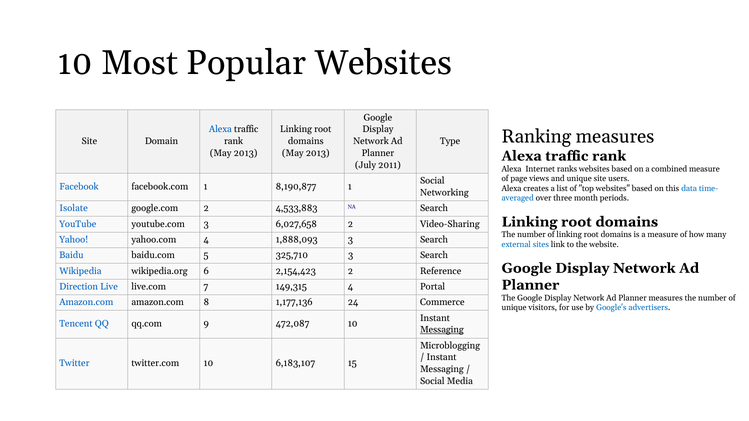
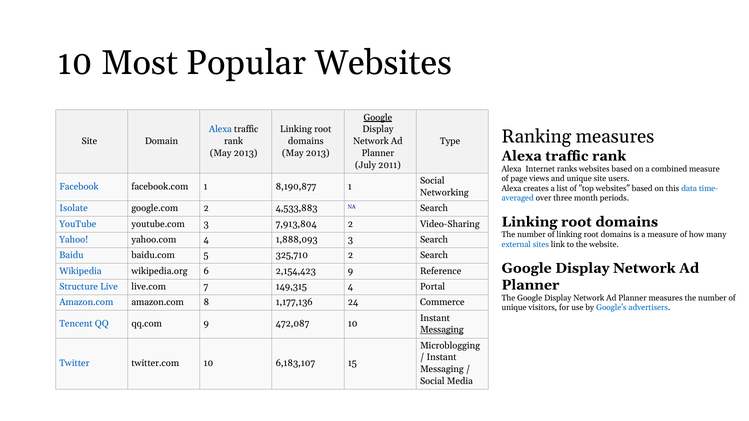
Google at (378, 118) underline: none -> present
6,027,658: 6,027,658 -> 7,913,804
325,710 3: 3 -> 2
2,154,423 2: 2 -> 9
Direction: Direction -> Structure
